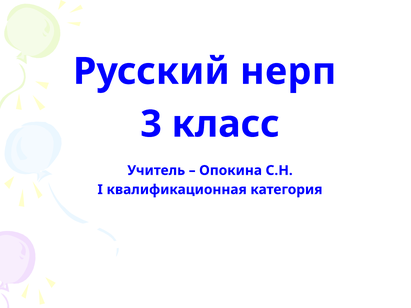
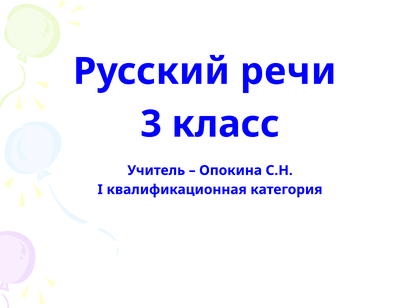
нерп: нерп -> речи
